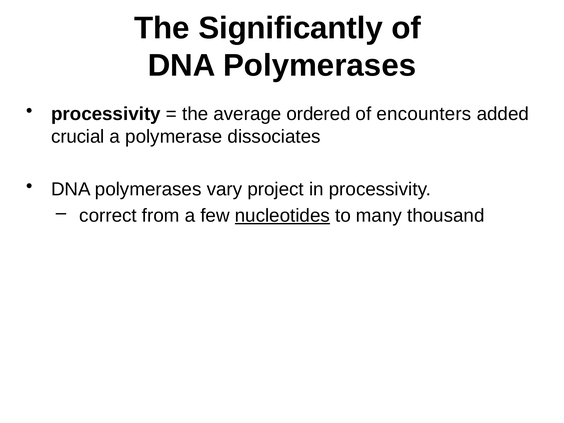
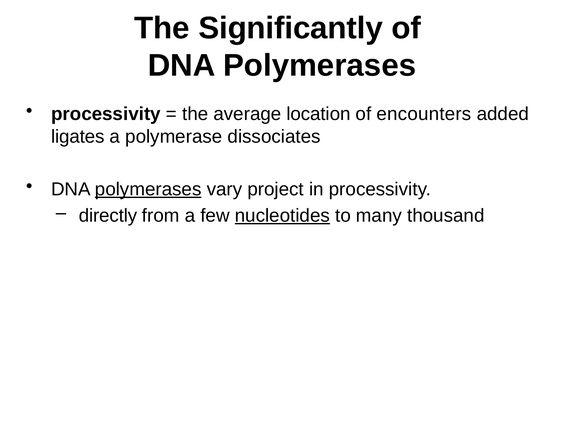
ordered: ordered -> location
crucial: crucial -> ligates
polymerases at (148, 189) underline: none -> present
correct: correct -> directly
